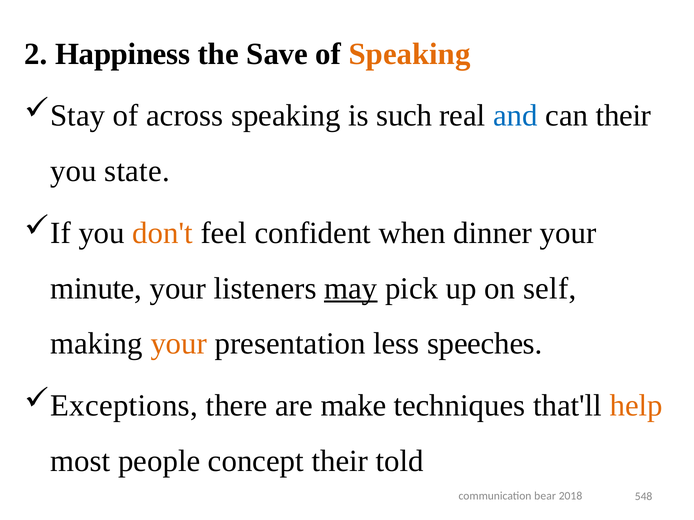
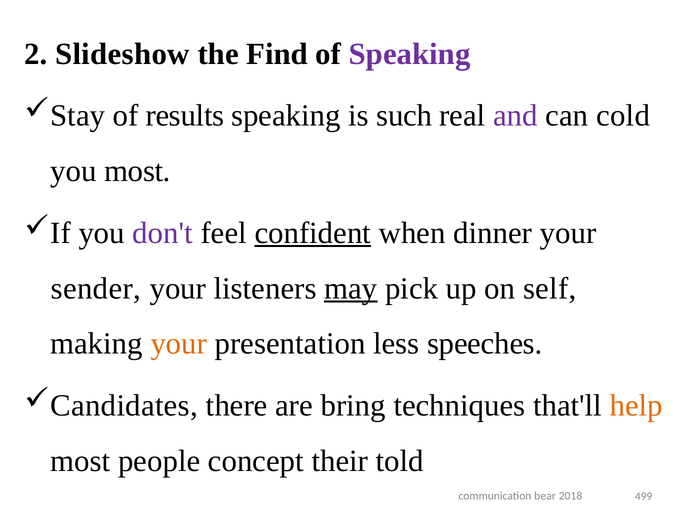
Happiness: Happiness -> Slideshow
Save: Save -> Find
Speaking at (410, 54) colour: orange -> purple
across: across -> results
and colour: blue -> purple
can their: their -> cold
you state: state -> most
don't colour: orange -> purple
confident underline: none -> present
minute: minute -> sender
Exceptions: Exceptions -> Candidates
make: make -> bring
548: 548 -> 499
